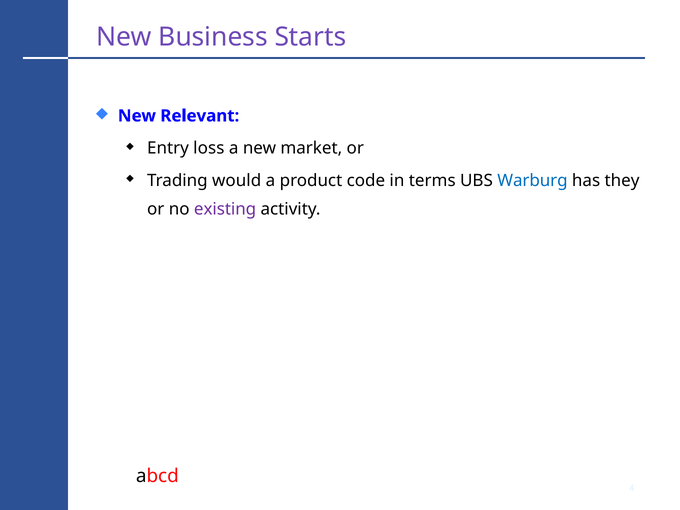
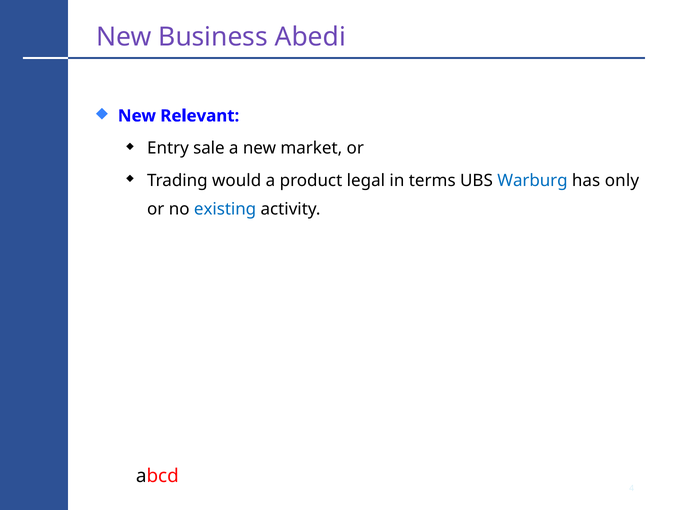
Starts: Starts -> Abedi
loss: loss -> sale
code: code -> legal
they: they -> only
existing colour: purple -> blue
